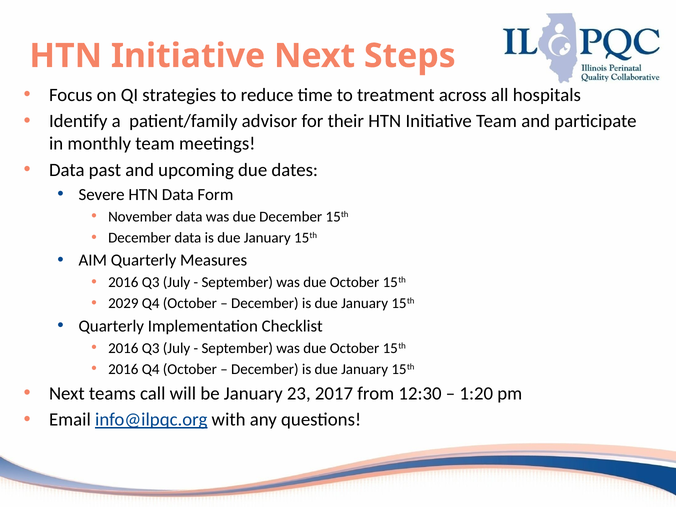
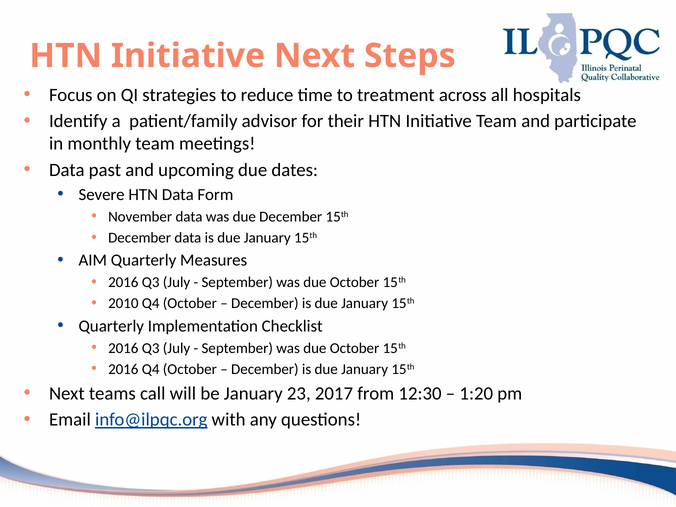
2029: 2029 -> 2010
